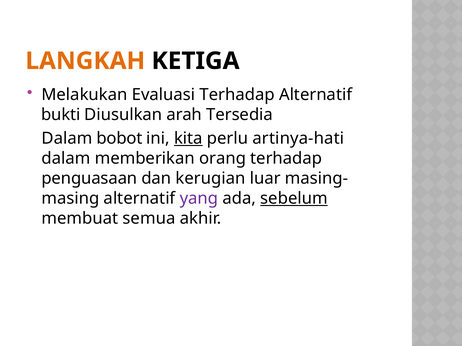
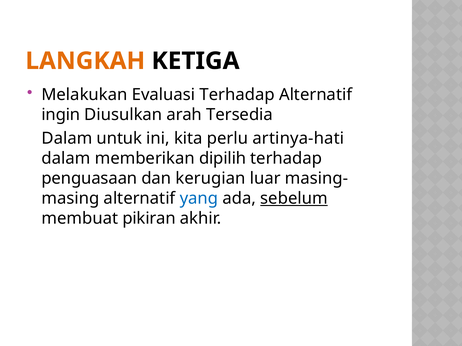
bukti: bukti -> ingin
bobot: bobot -> untuk
kita underline: present -> none
orang: orang -> dipilih
yang colour: purple -> blue
semua: semua -> pikiran
